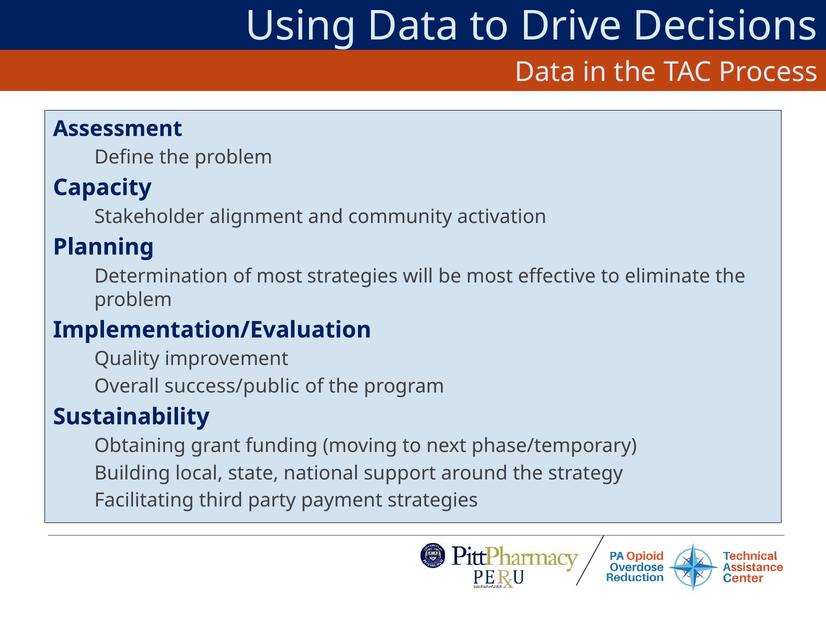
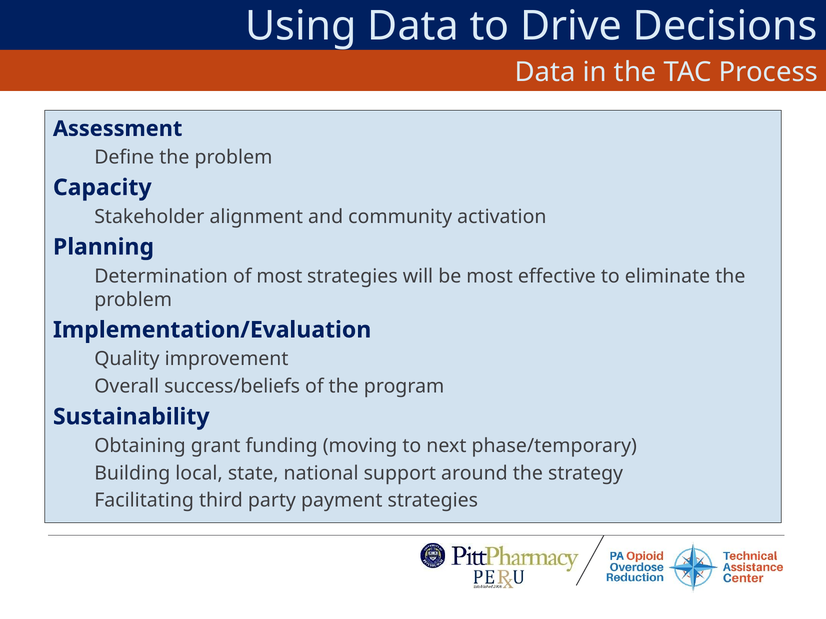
success/public: success/public -> success/beliefs
